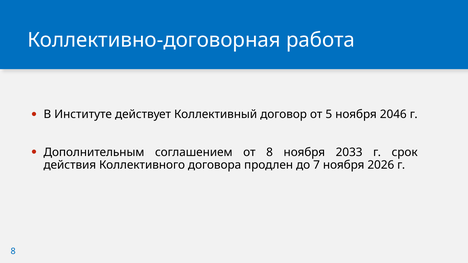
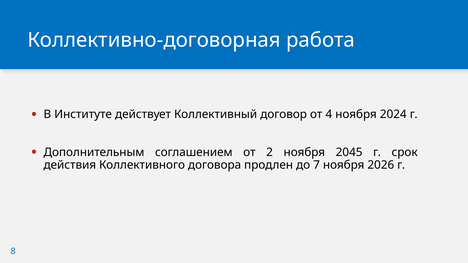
5: 5 -> 4
2046: 2046 -> 2024
от 8: 8 -> 2
2033: 2033 -> 2045
